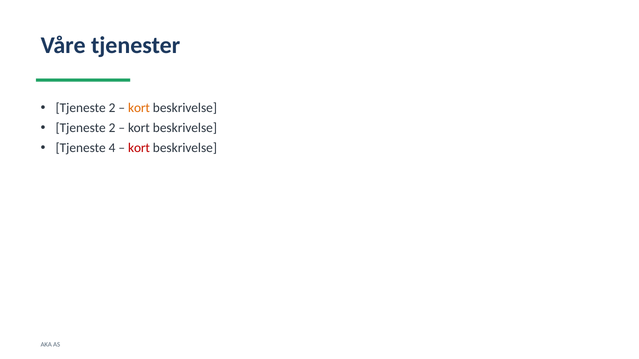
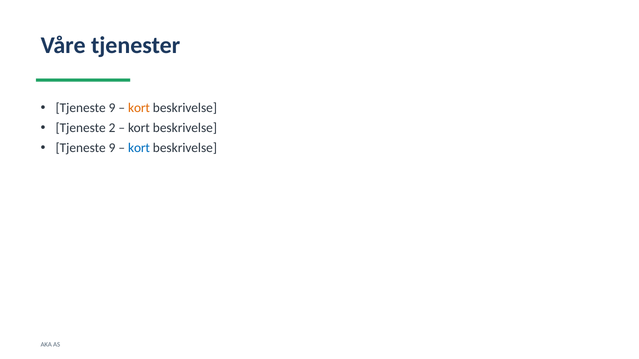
2 at (112, 108): 2 -> 9
4 at (112, 148): 4 -> 9
kort at (139, 148) colour: red -> blue
